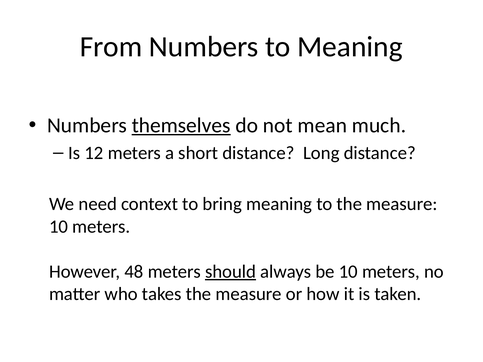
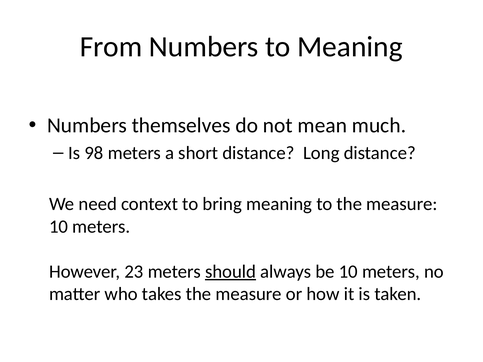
themselves underline: present -> none
12: 12 -> 98
48: 48 -> 23
